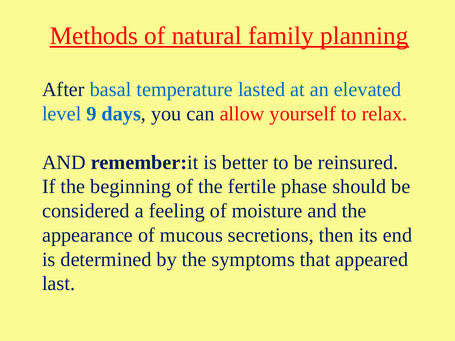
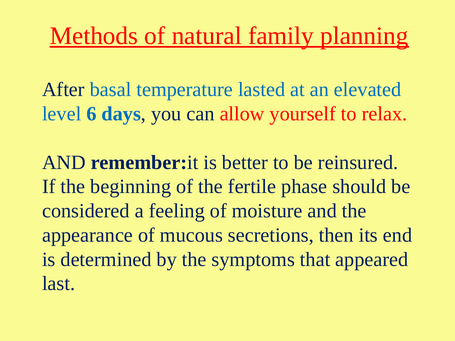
9: 9 -> 6
